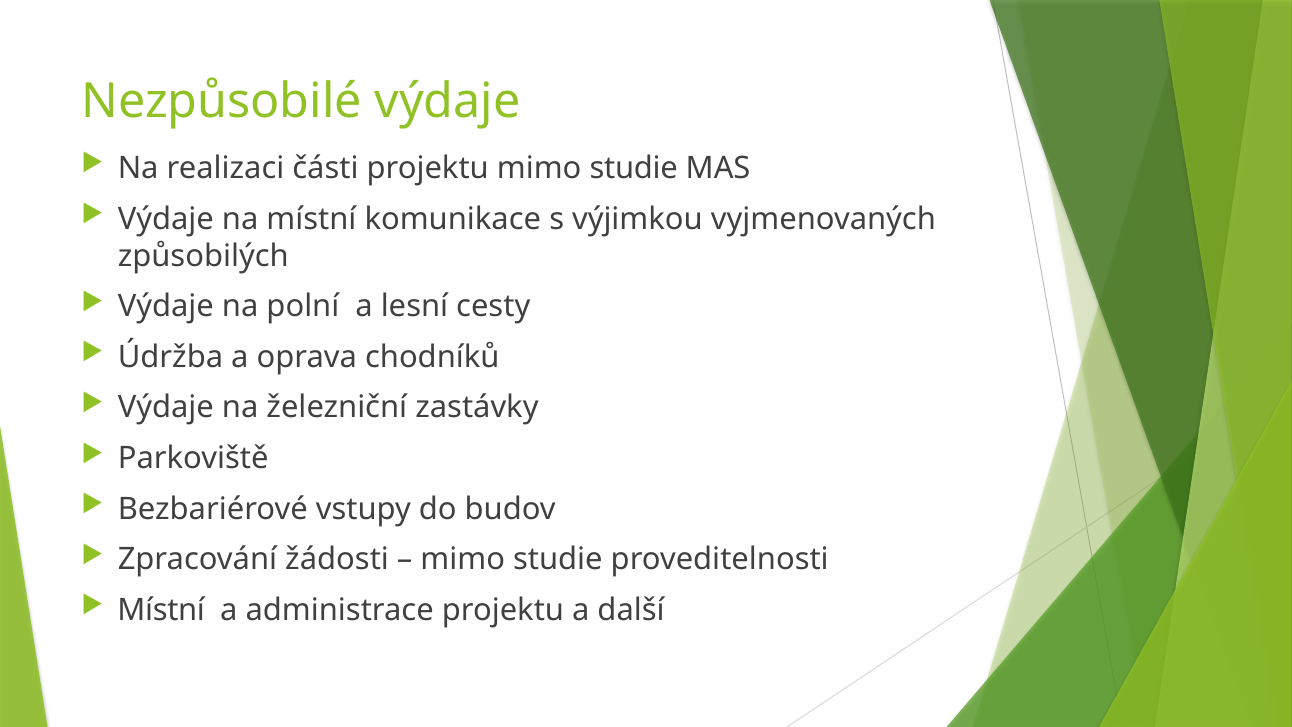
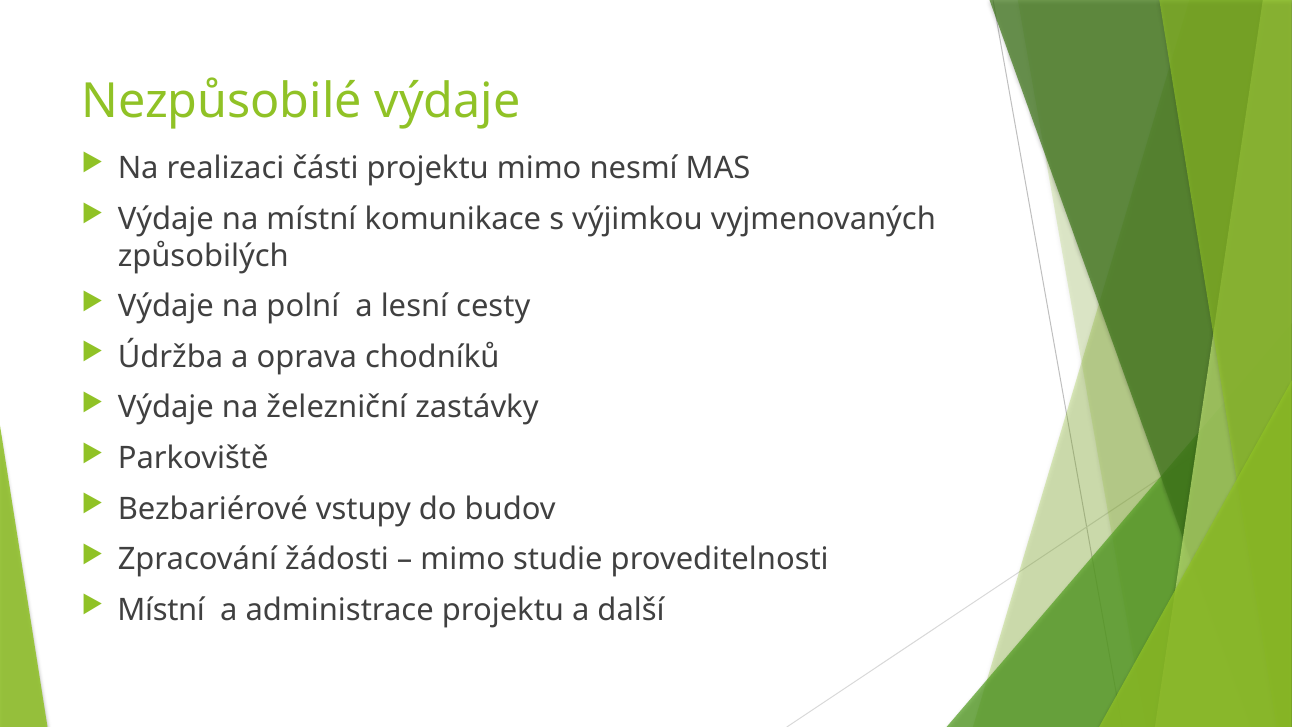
projektu mimo studie: studie -> nesmí
